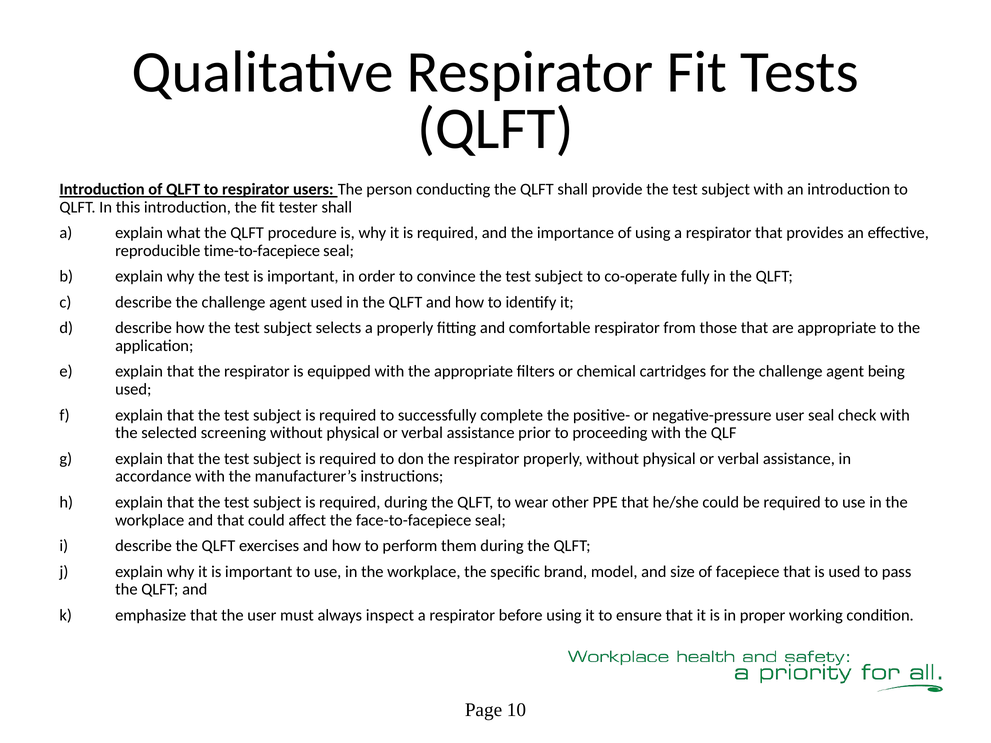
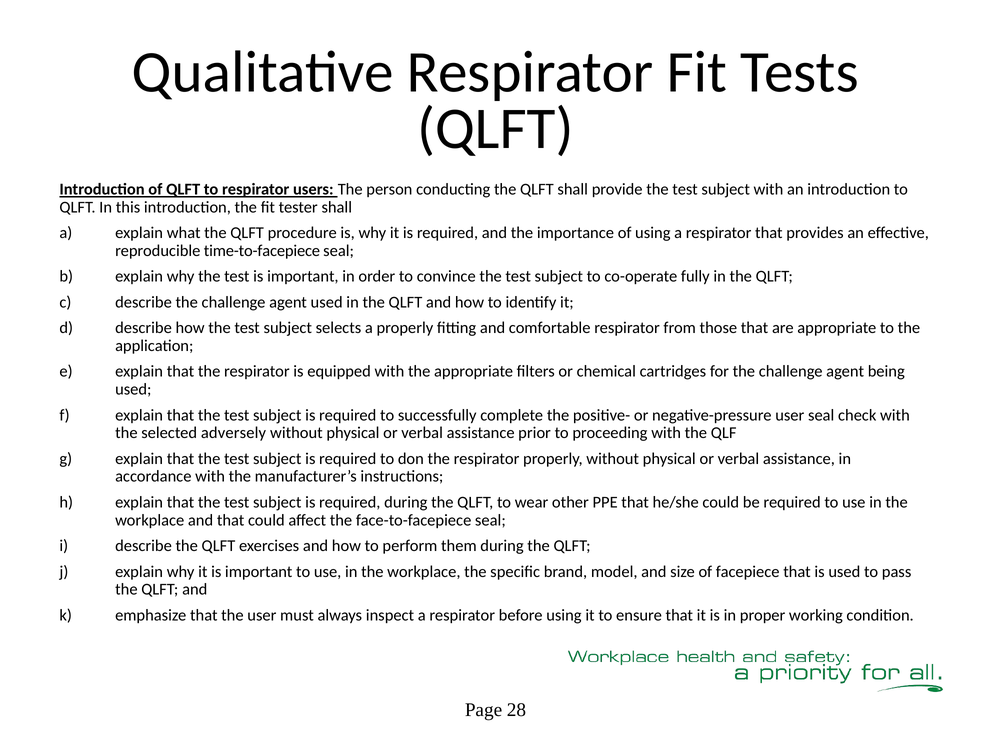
screening: screening -> adversely
10: 10 -> 28
